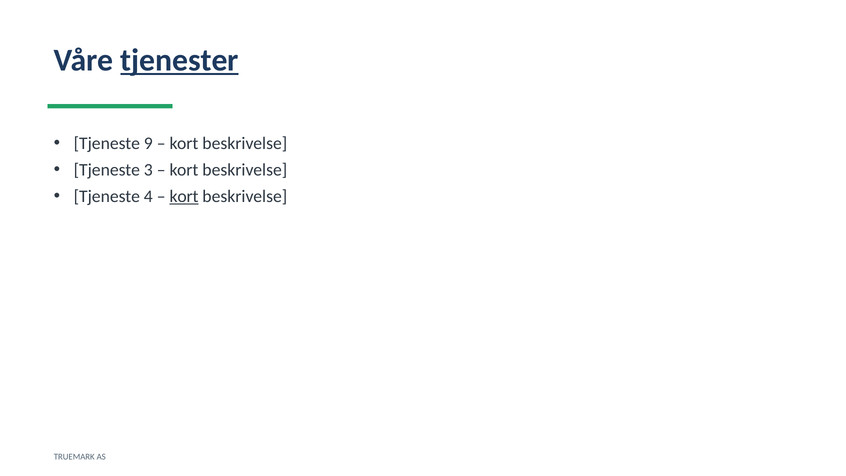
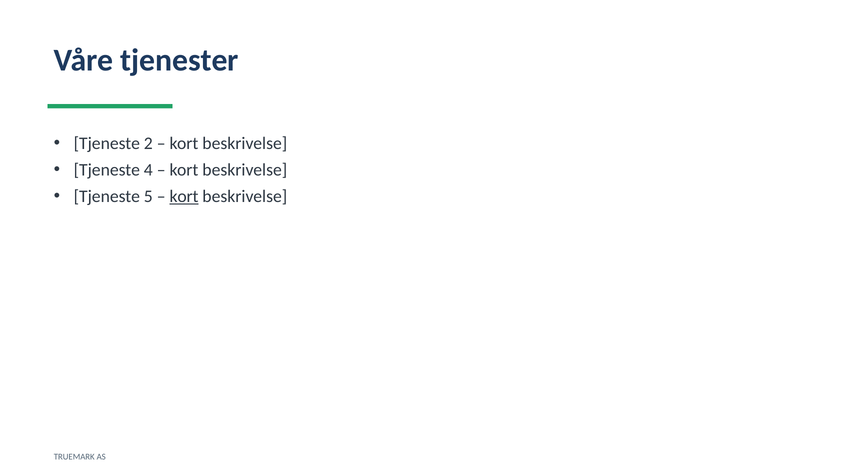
tjenester underline: present -> none
9: 9 -> 2
3: 3 -> 4
4: 4 -> 5
